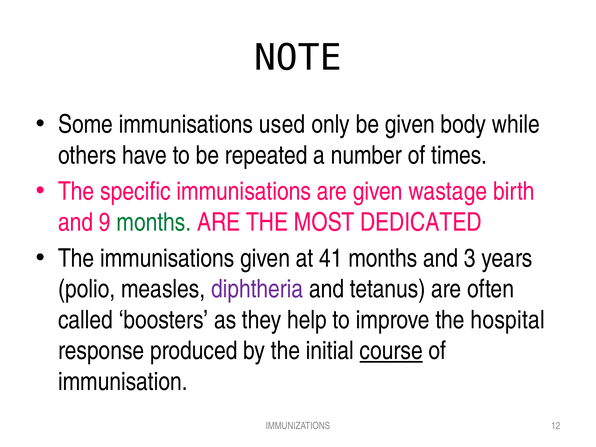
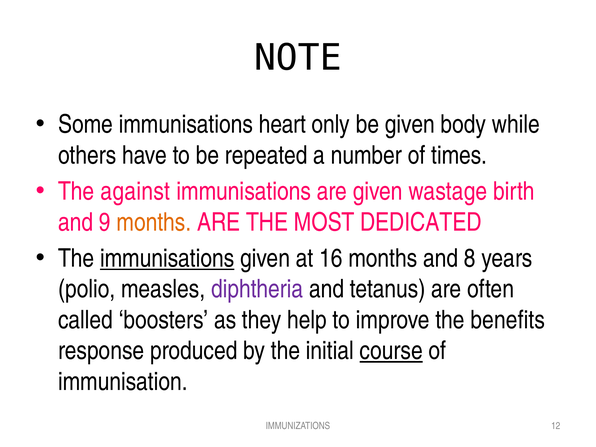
used: used -> heart
specific: specific -> against
months at (154, 222) colour: green -> orange
immunisations at (167, 258) underline: none -> present
41: 41 -> 16
3: 3 -> 8
hospital: hospital -> benefits
